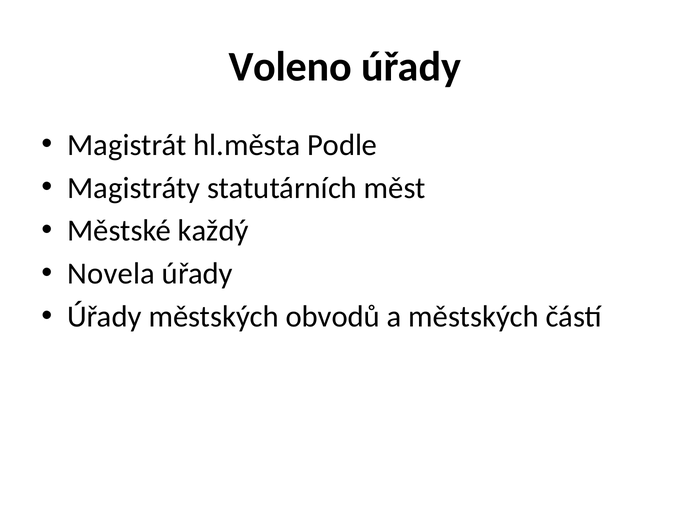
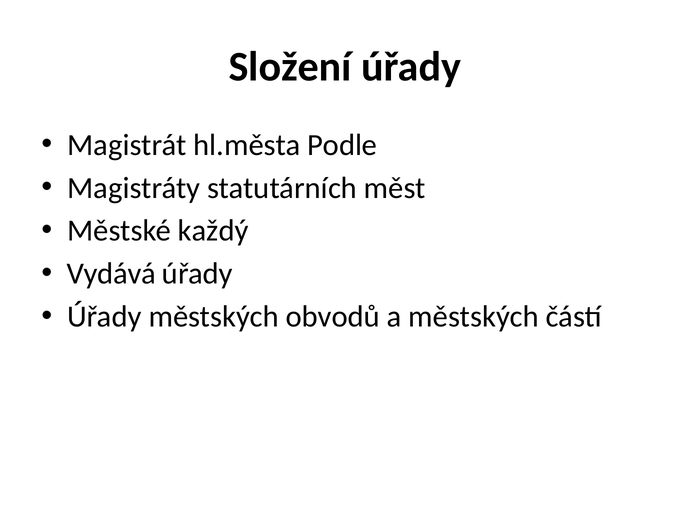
Voleno: Voleno -> Složení
Novela: Novela -> Vydává
